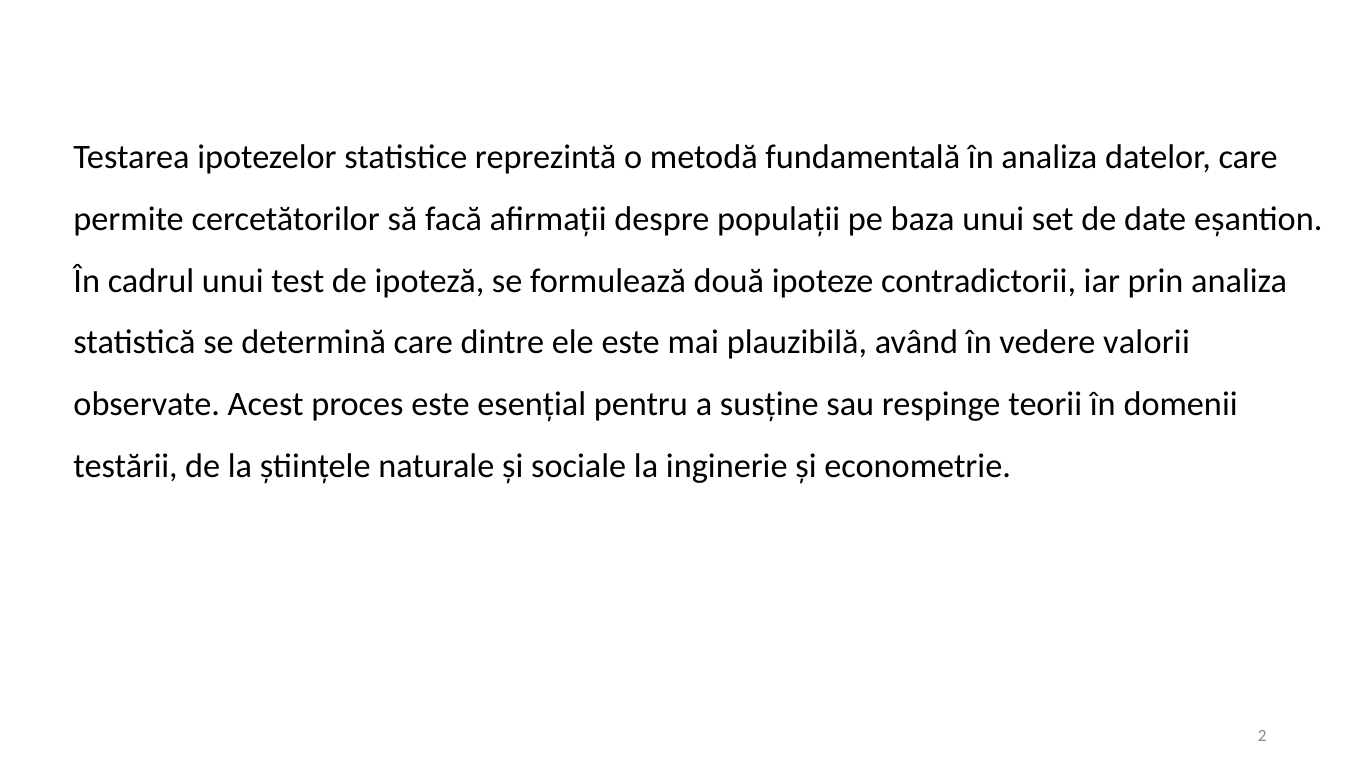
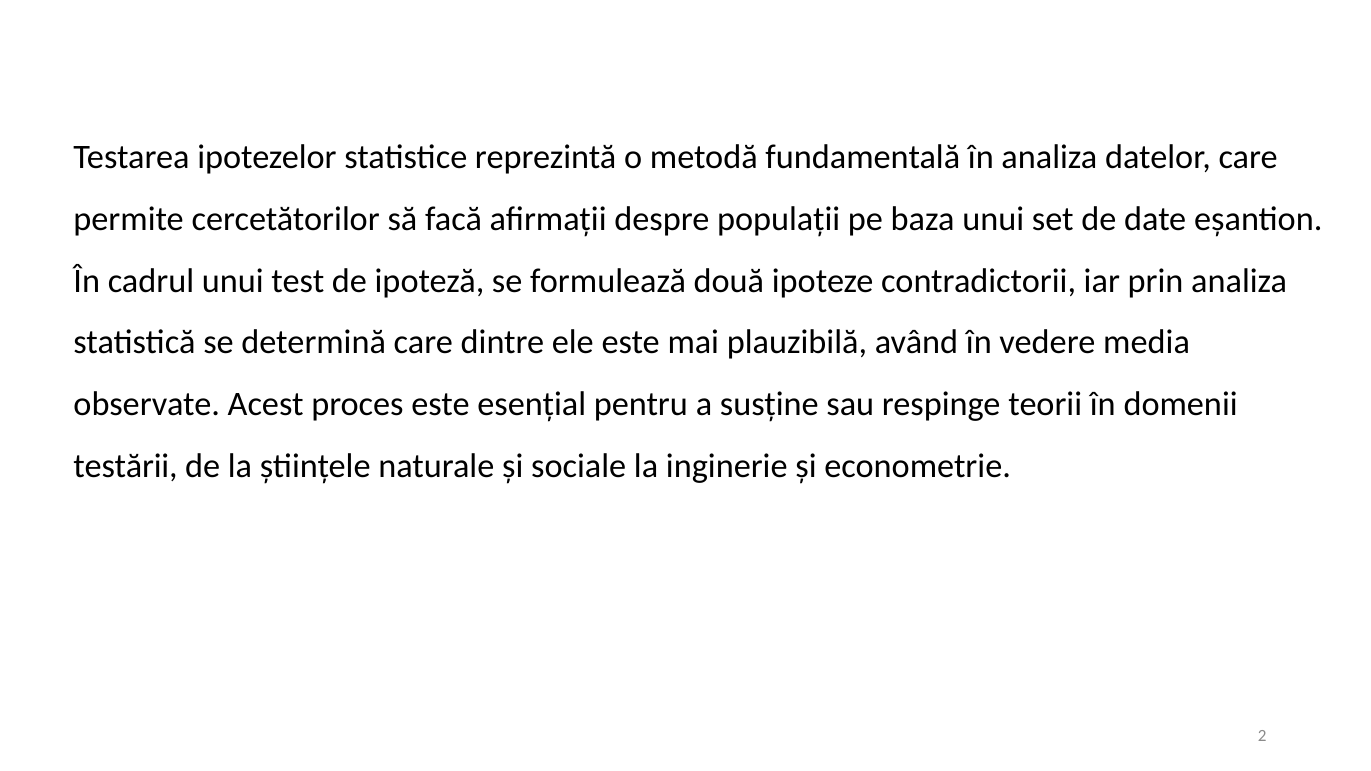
valorii: valorii -> media
